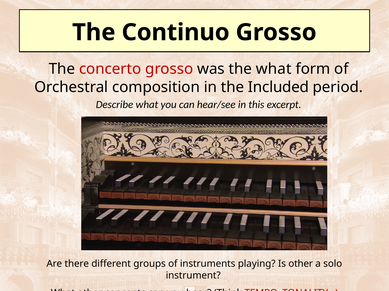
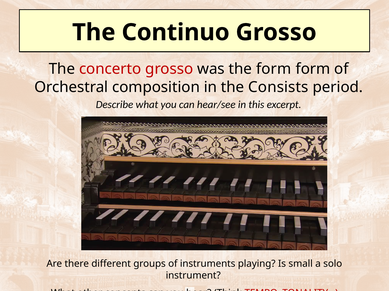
the what: what -> form
Included: Included -> Consists
Is other: other -> small
